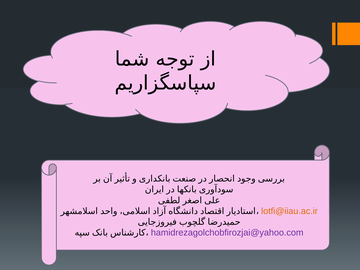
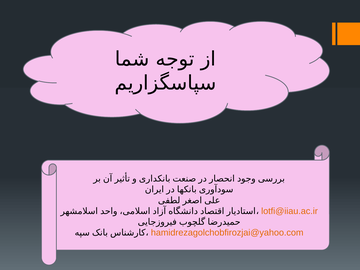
hamidrezagolchobfirozjai@yahoo.com colour: purple -> orange
